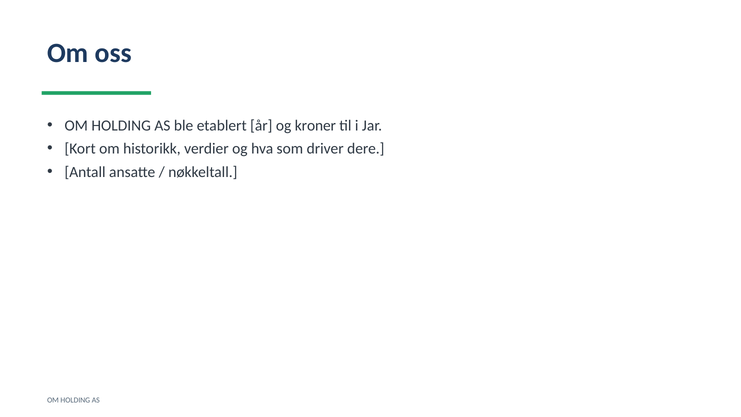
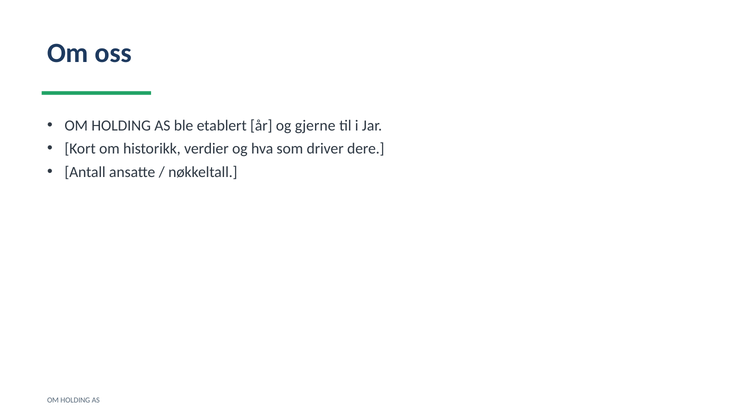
kroner: kroner -> gjerne
